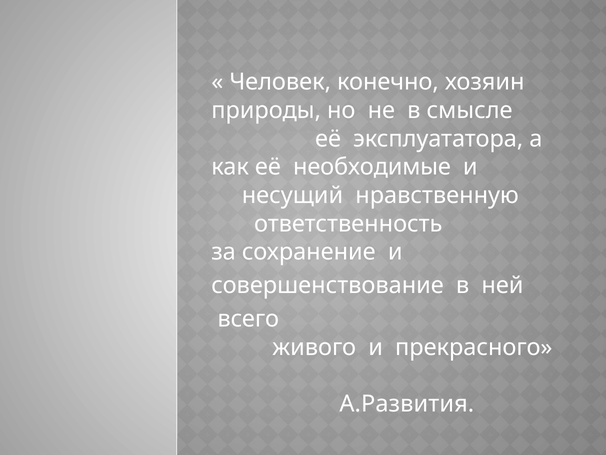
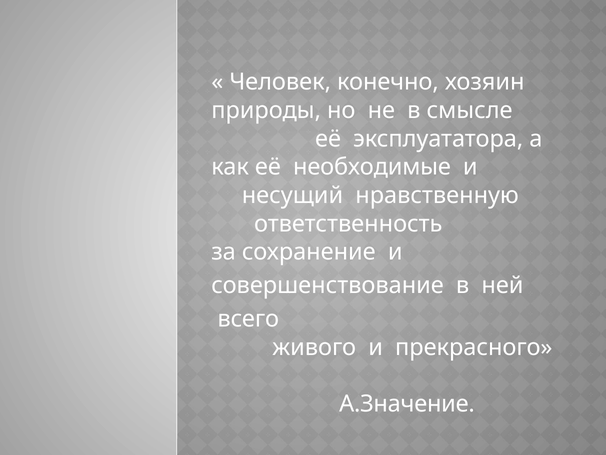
А.Развития: А.Развития -> А.Значение
